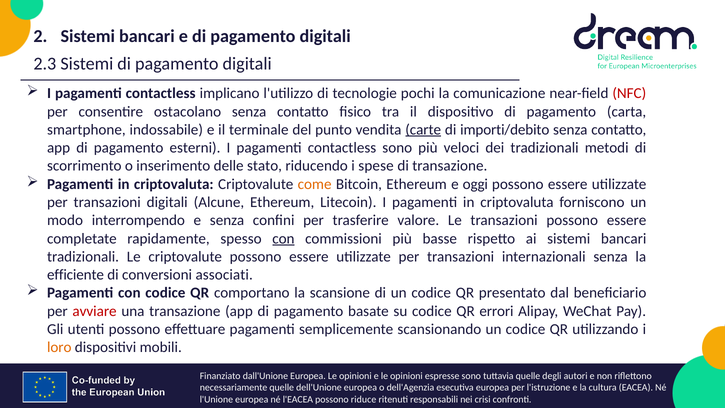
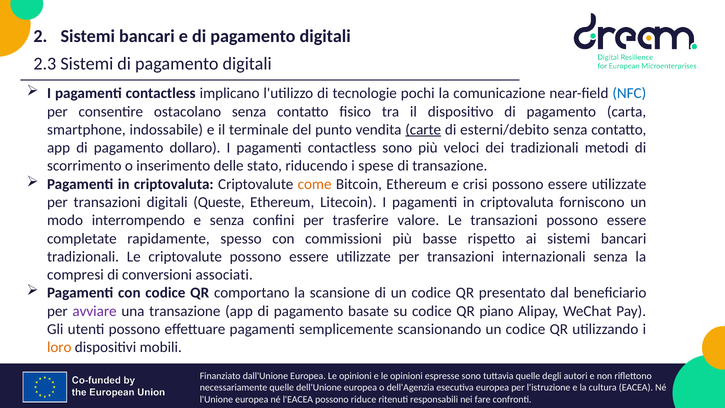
NFC colour: red -> blue
importi/debito: importi/debito -> esterni/debito
esterni: esterni -> dollaro
oggi: oggi -> crisi
Alcune: Alcune -> Queste
con at (283, 238) underline: present -> none
efficiente: efficiente -> compresi
avviare colour: red -> purple
errori: errori -> piano
crisi: crisi -> fare
